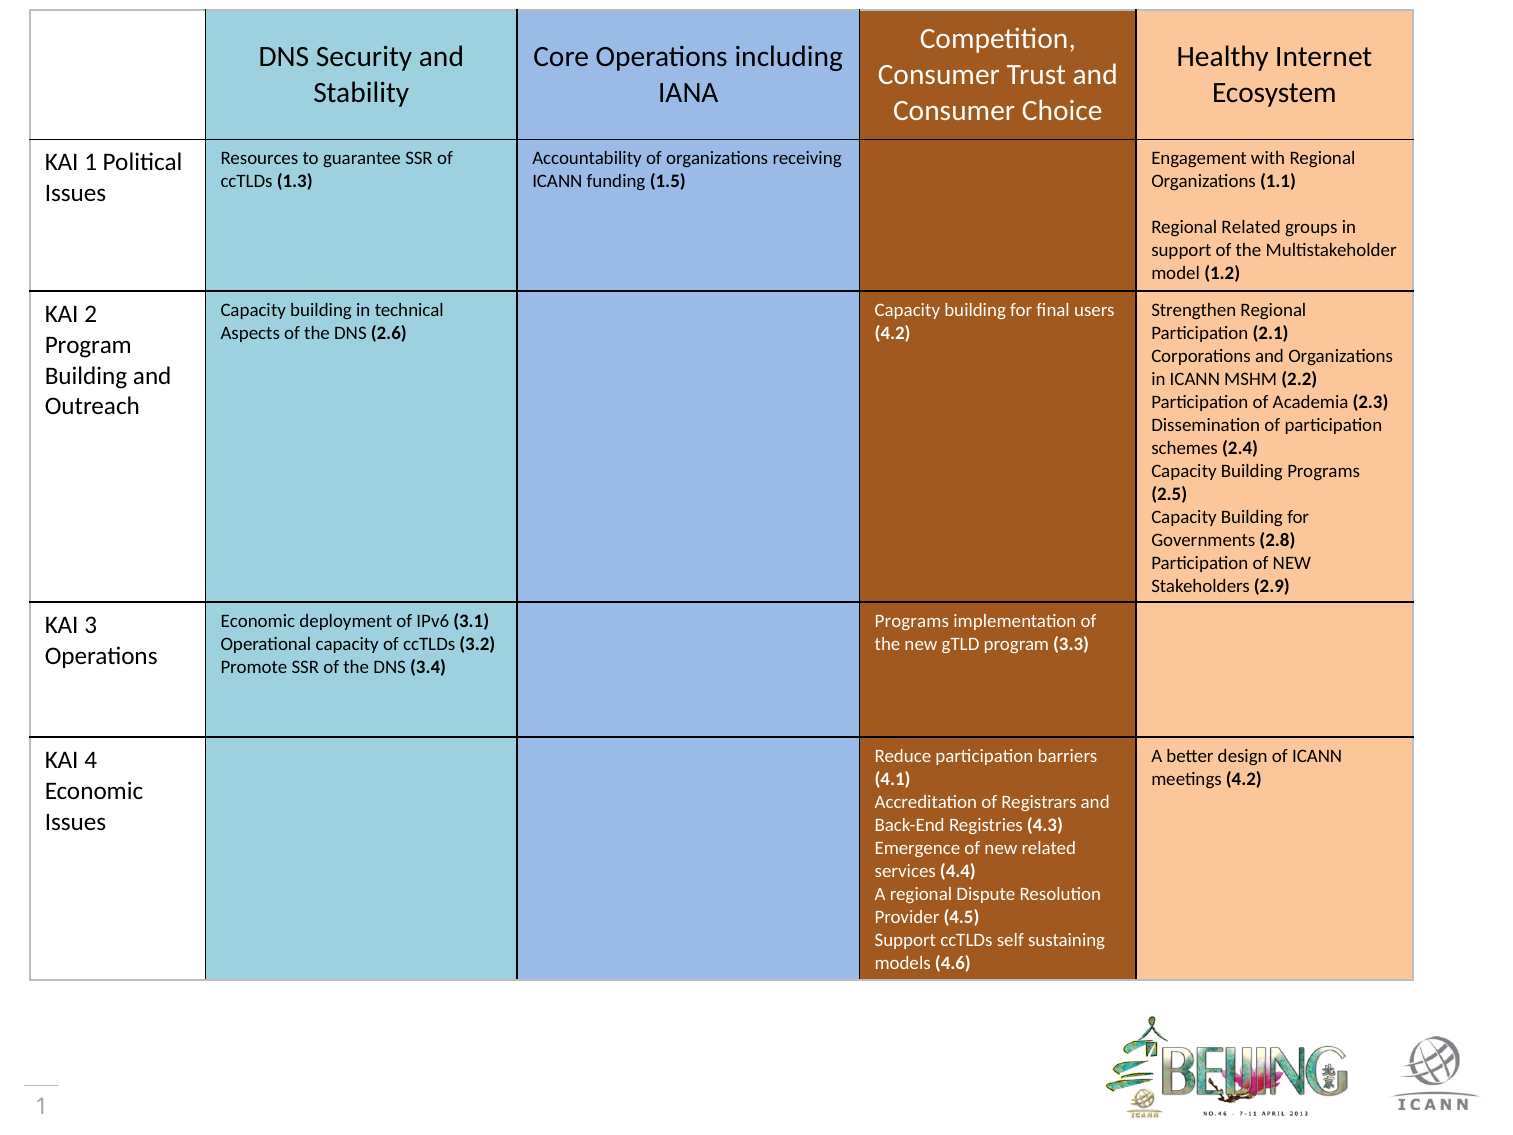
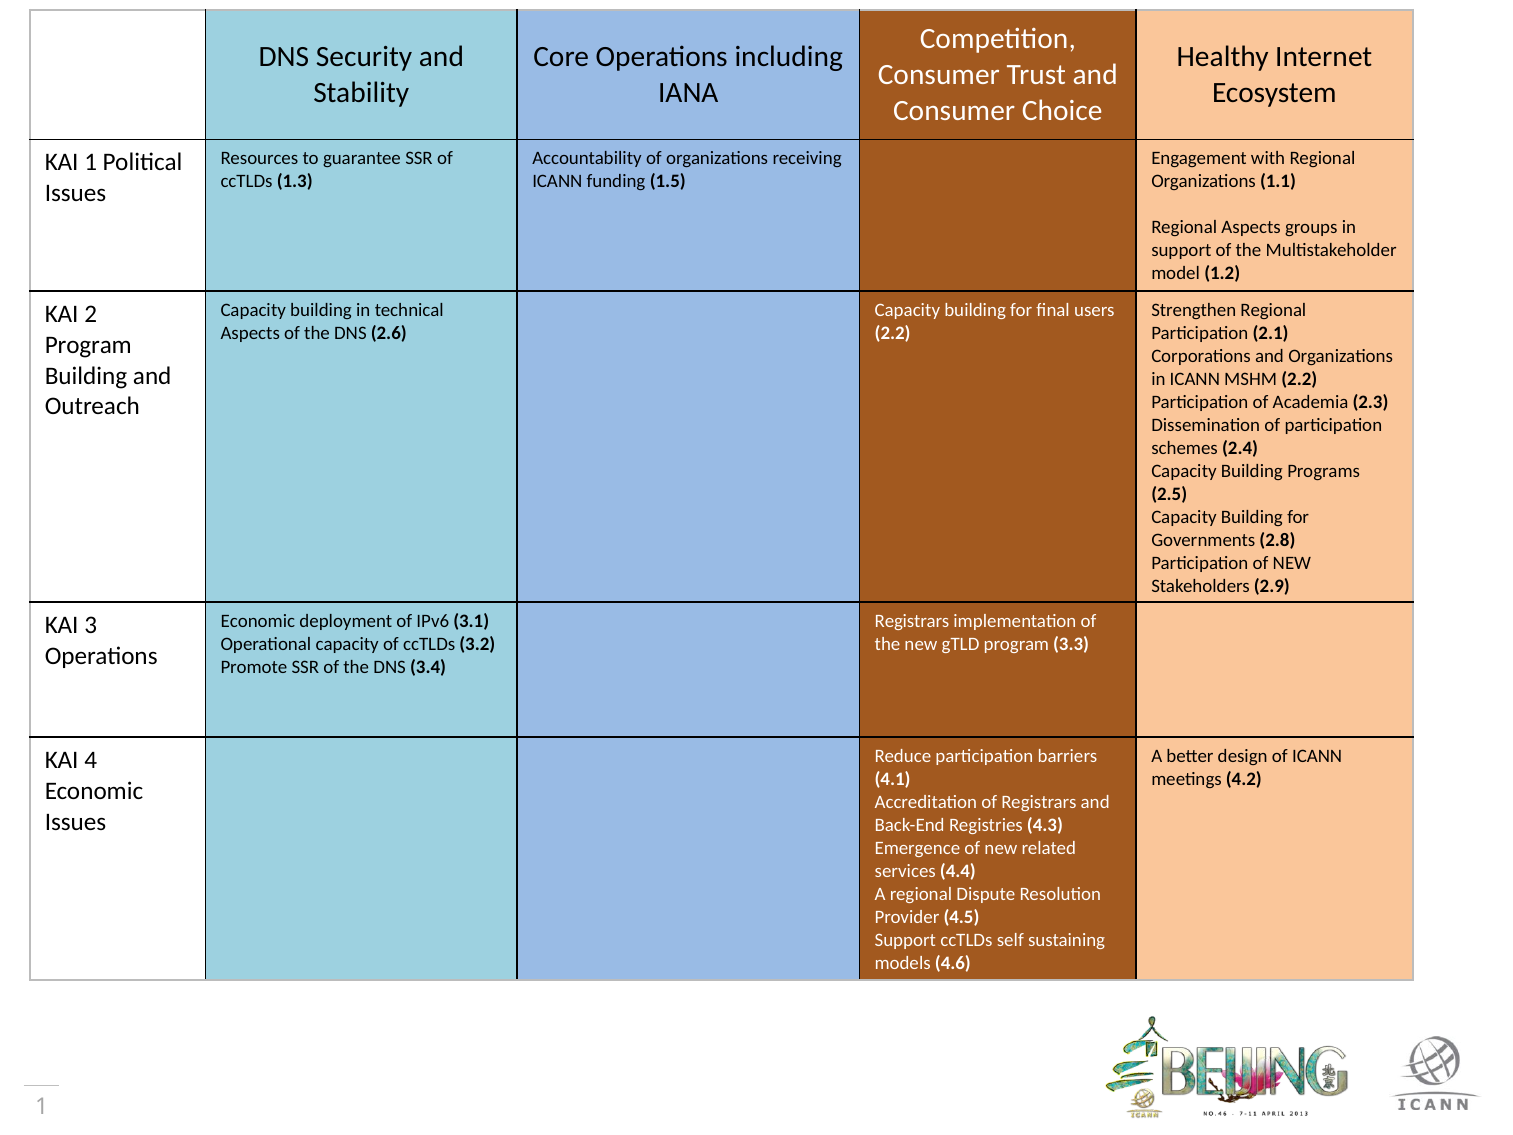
Regional Related: Related -> Aspects
4.2 at (893, 333): 4.2 -> 2.2
Programs at (912, 621): Programs -> Registrars
